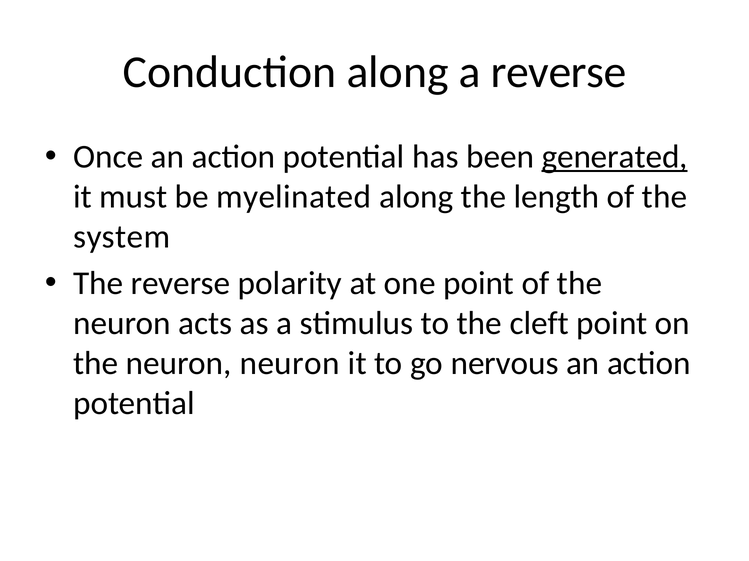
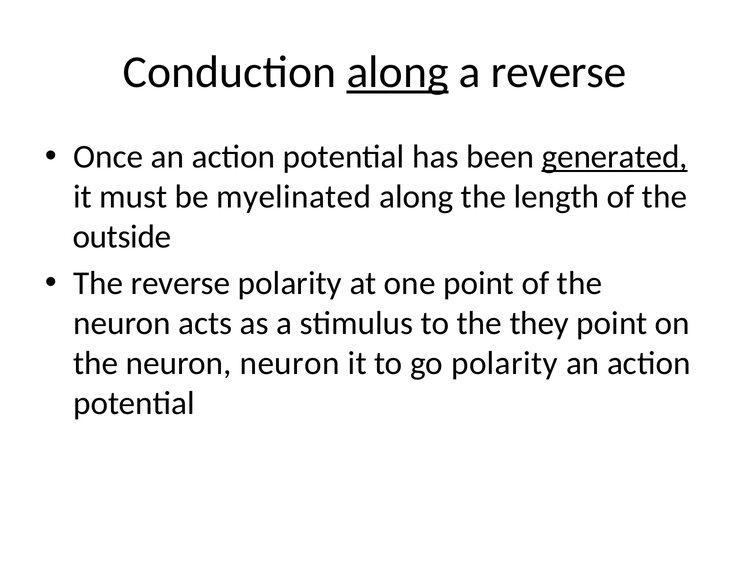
along at (398, 73) underline: none -> present
system: system -> outside
cleft: cleft -> they
go nervous: nervous -> polarity
